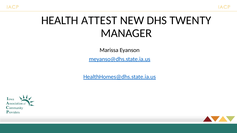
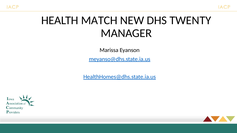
ATTEST: ATTEST -> MATCH
